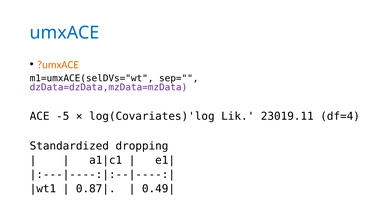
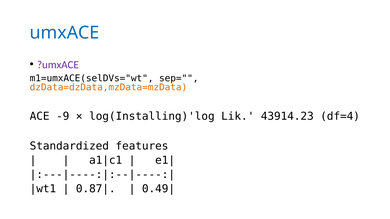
?umxACE colour: orange -> purple
dzData=dzData,mzData=mzData colour: purple -> orange
-5: -5 -> -9
log(Covariates)'log: log(Covariates)'log -> log(Installing)'log
23019.11: 23019.11 -> 43914.23
dropping: dropping -> features
